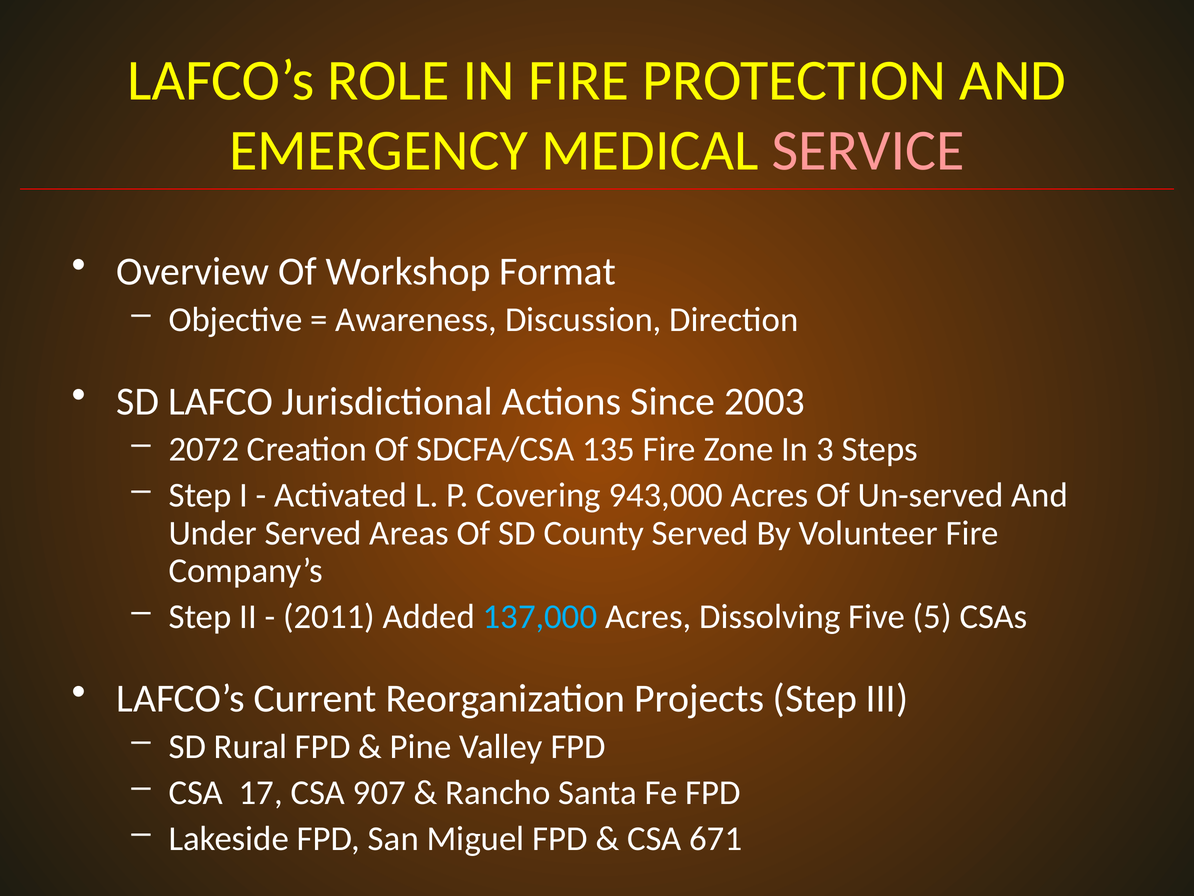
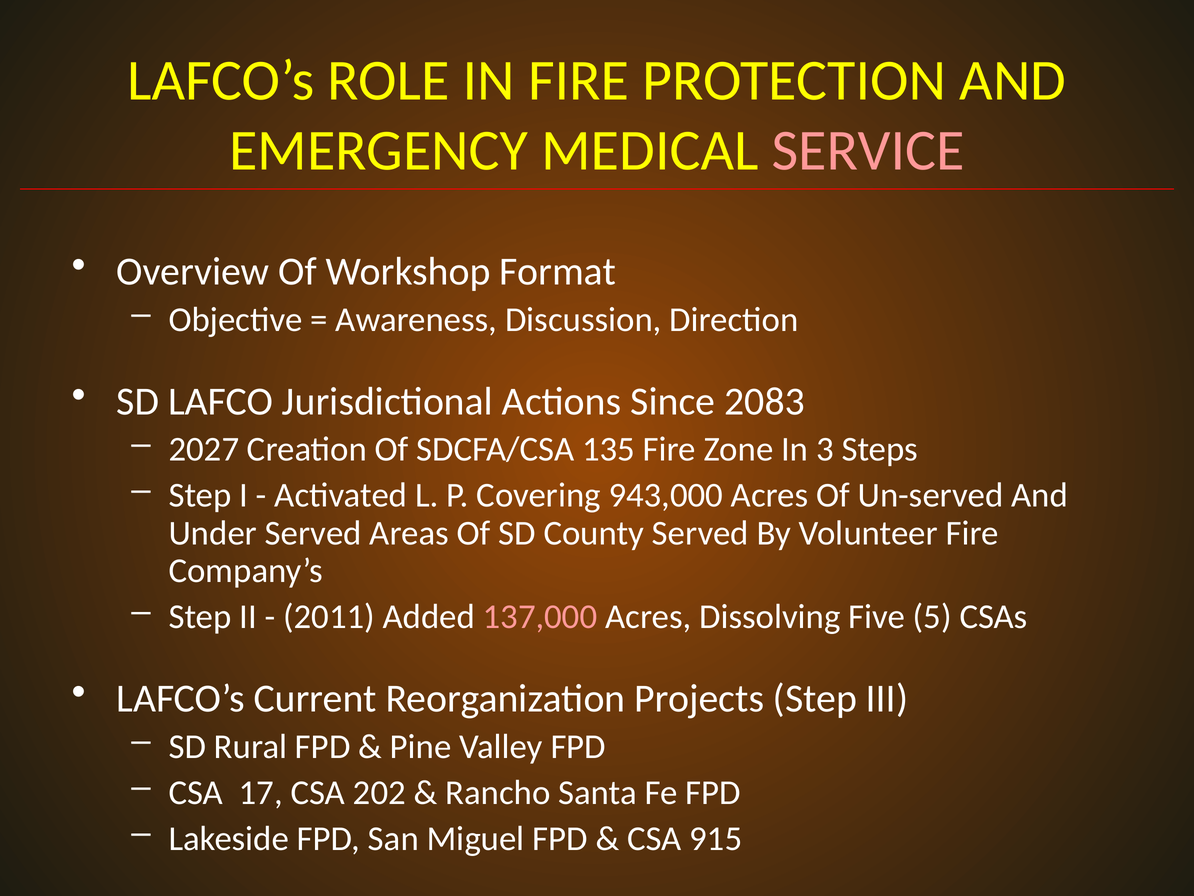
2003: 2003 -> 2083
2072: 2072 -> 2027
137,000 colour: light blue -> pink
907: 907 -> 202
671: 671 -> 915
